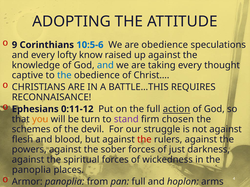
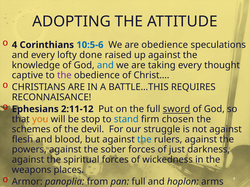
9 at (15, 45): 9 -> 4
know: know -> done
the at (64, 75) colour: blue -> purple
0:11-12: 0:11-12 -> 2:11-12
action: action -> sword
turn: turn -> stop
stand colour: purple -> blue
the at (144, 140) colour: red -> blue
panoplia at (31, 170): panoplia -> weapons
